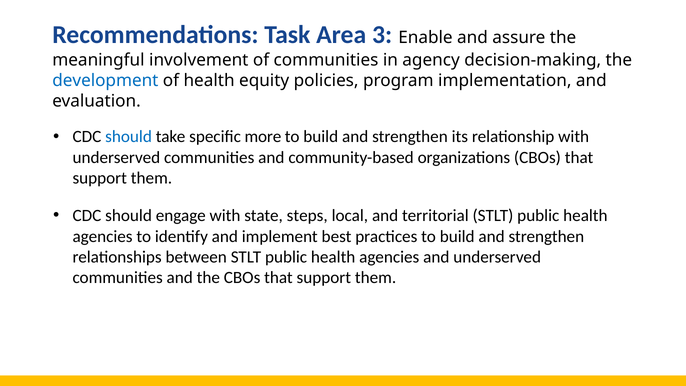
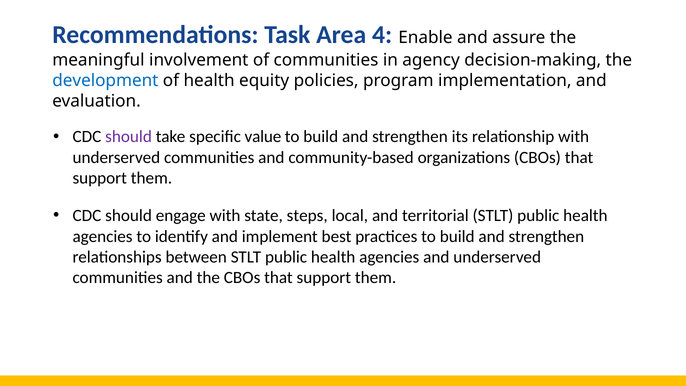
3: 3 -> 4
should at (129, 137) colour: blue -> purple
more: more -> value
